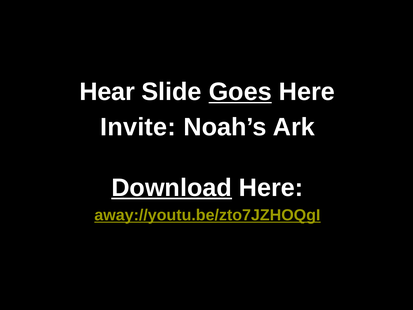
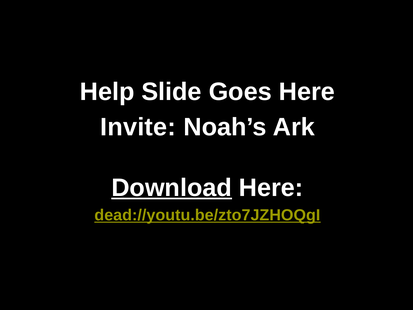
Hear: Hear -> Help
Goes underline: present -> none
away://youtu.be/zto7JZHOQgI: away://youtu.be/zto7JZHOQgI -> dead://youtu.be/zto7JZHOQgI
